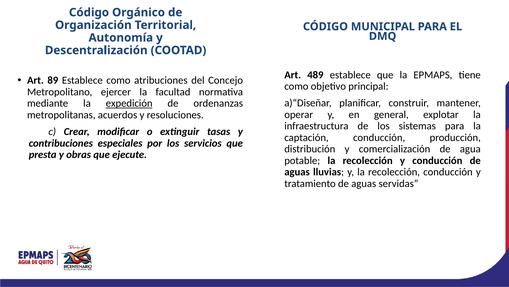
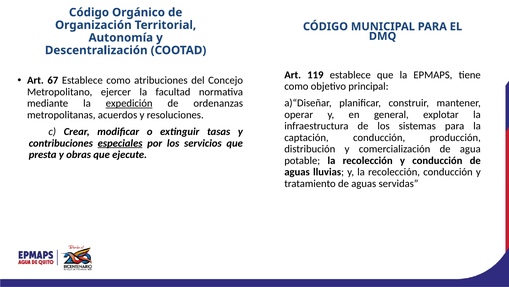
489: 489 -> 119
89: 89 -> 67
especiales underline: none -> present
